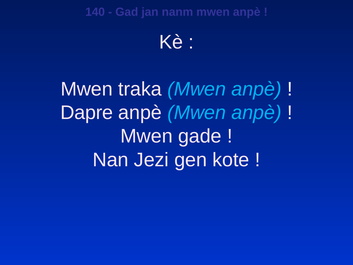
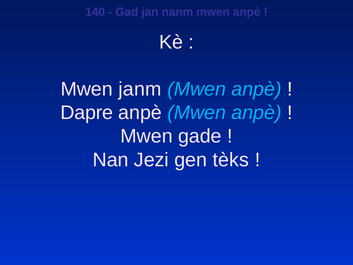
traka: traka -> janm
kote: kote -> tèks
